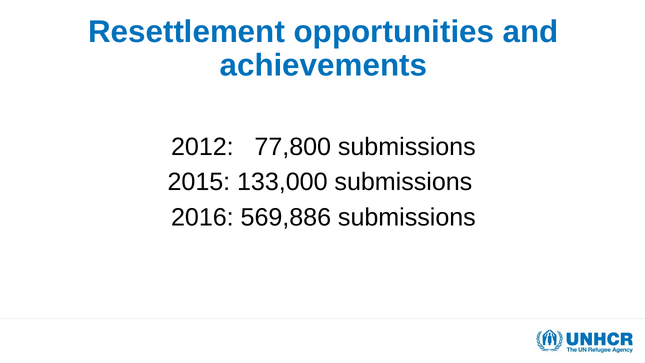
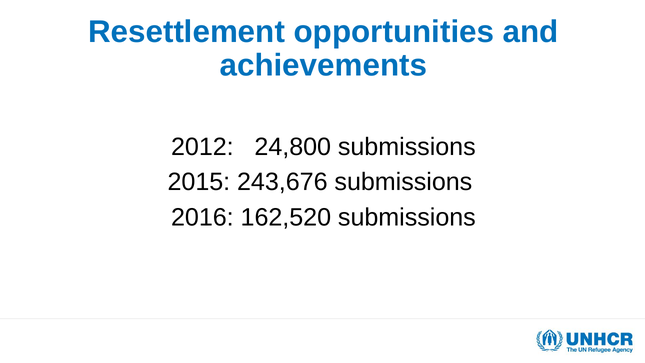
77,800: 77,800 -> 24,800
133,000: 133,000 -> 243,676
569,886: 569,886 -> 162,520
